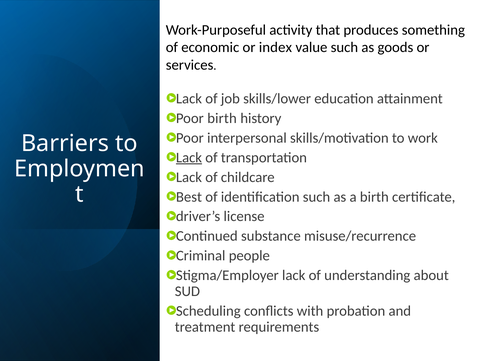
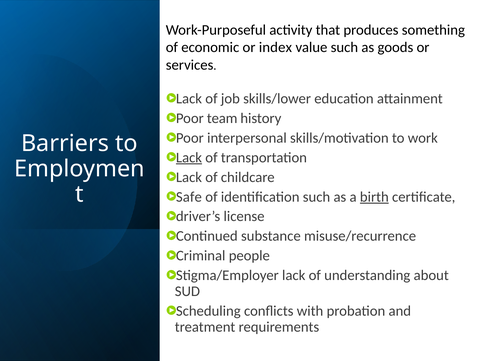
Poor birth: birth -> team
Best: Best -> Safe
birth at (374, 197) underline: none -> present
